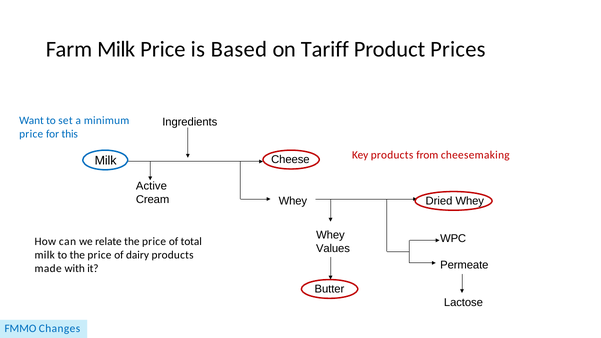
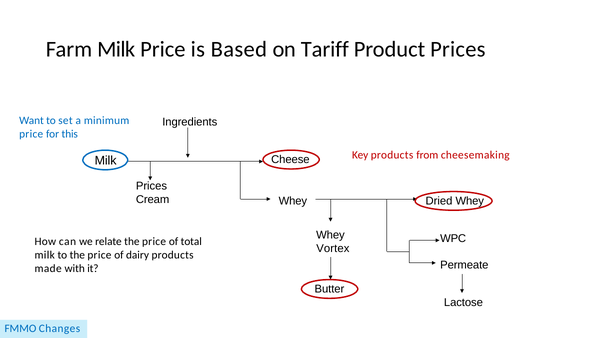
Active at (151, 186): Active -> Prices
Values: Values -> Vortex
